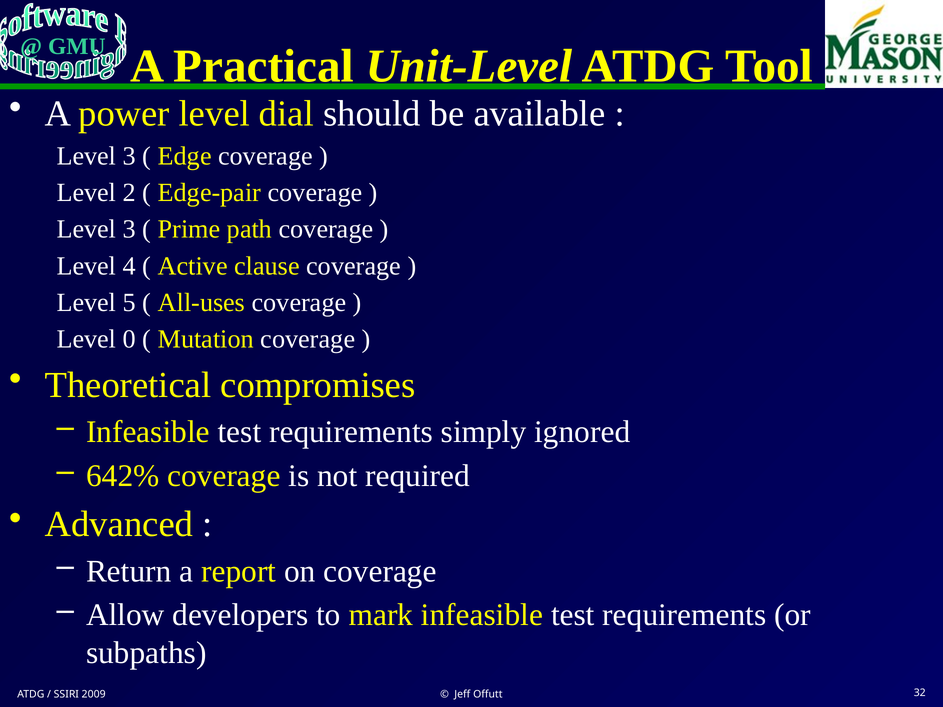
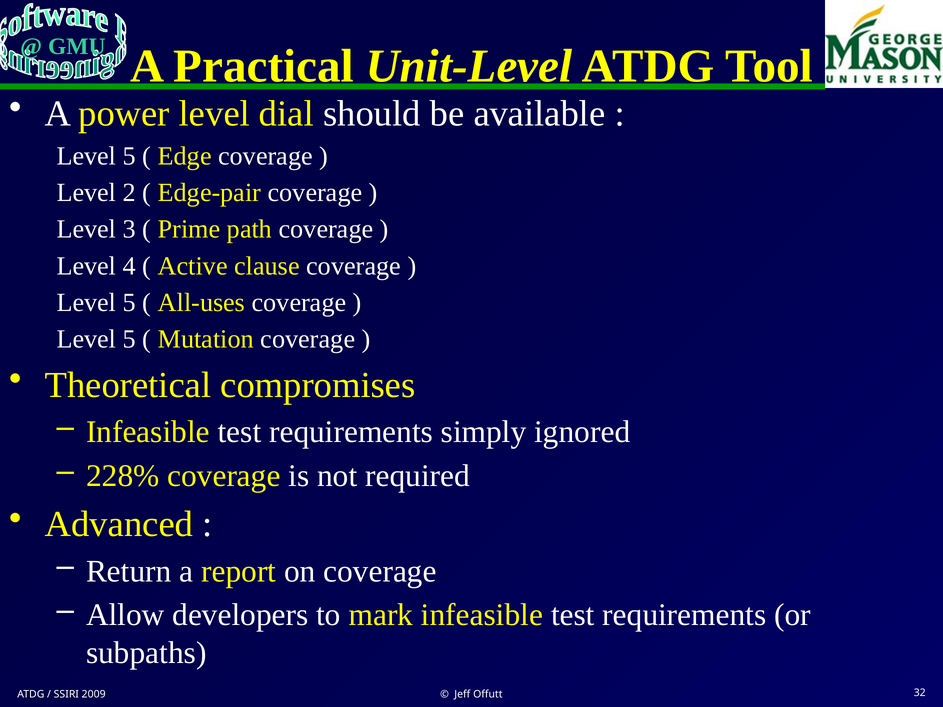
3 at (129, 156): 3 -> 5
0 at (129, 339): 0 -> 5
642%: 642% -> 228%
